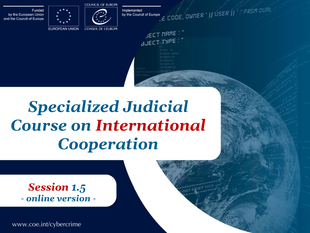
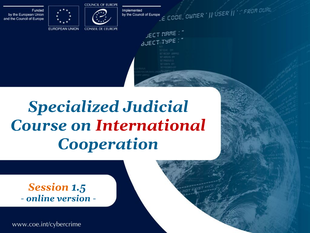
Session colour: red -> orange
